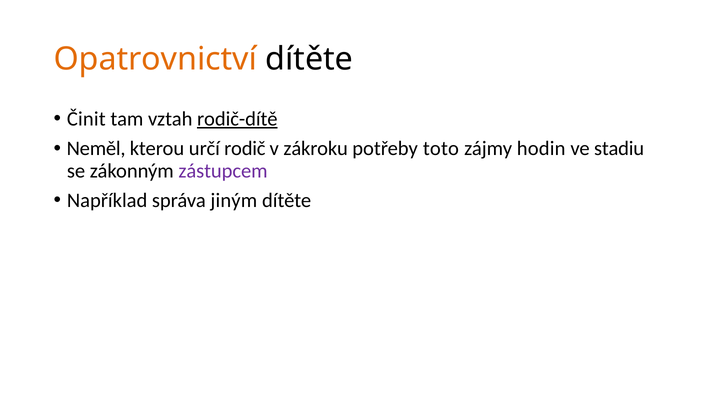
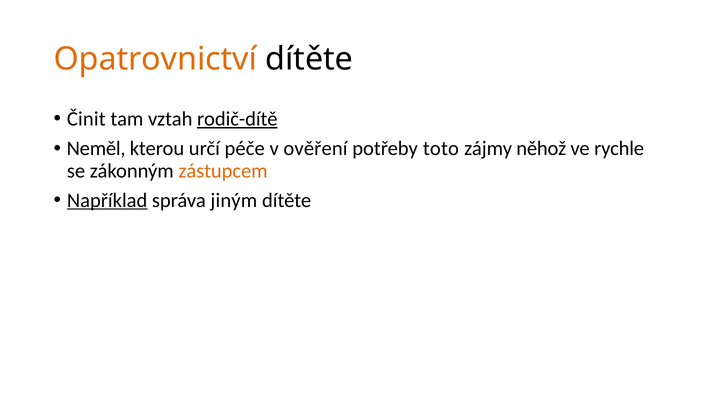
rodič: rodič -> péče
zákroku: zákroku -> ověření
hodin: hodin -> něhož
stadiu: stadiu -> rychle
zástupcem colour: purple -> orange
Například underline: none -> present
